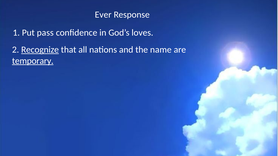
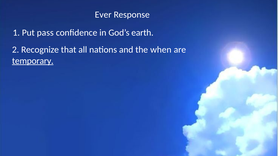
loves: loves -> earth
Recognize underline: present -> none
name: name -> when
